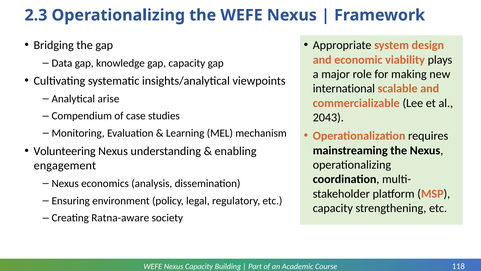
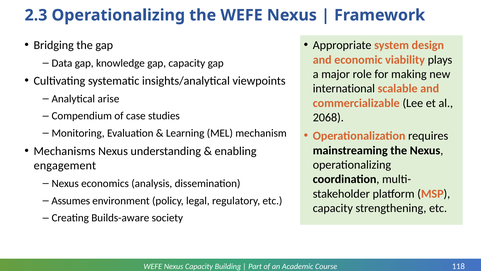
2043: 2043 -> 2068
Volunteering: Volunteering -> Mechanisms
Ensuring: Ensuring -> Assumes
Ratna-aware: Ratna-aware -> Builds-aware
